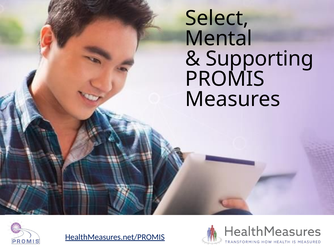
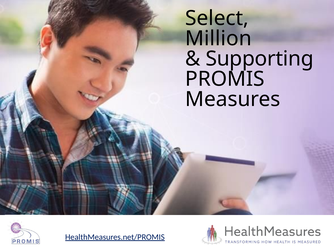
Mental: Mental -> Million
